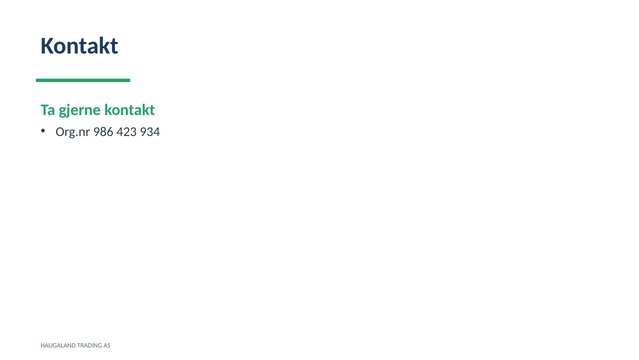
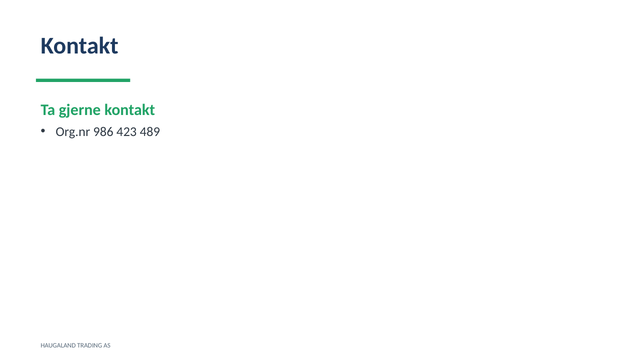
934: 934 -> 489
